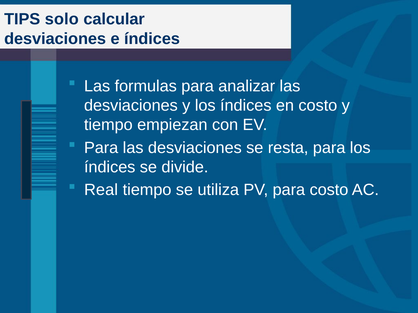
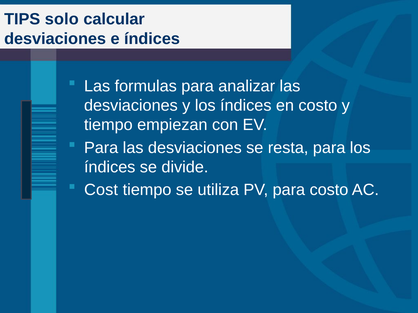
Real: Real -> Cost
